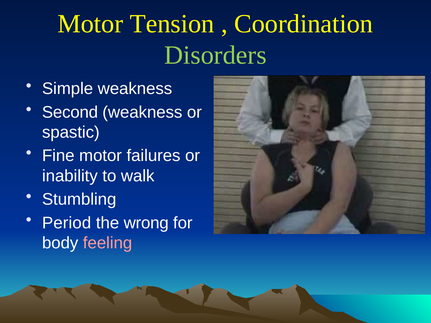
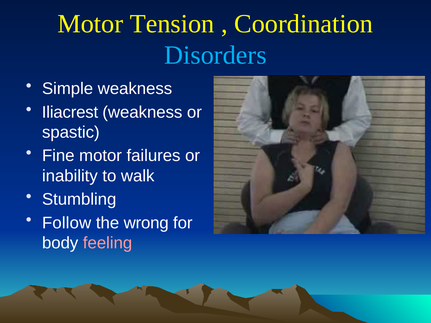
Disorders colour: light green -> light blue
Second: Second -> Iliacrest
Period: Period -> Follow
